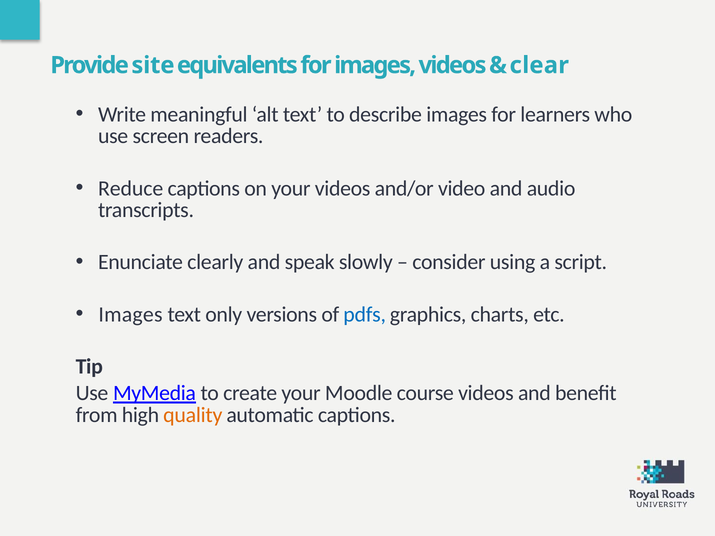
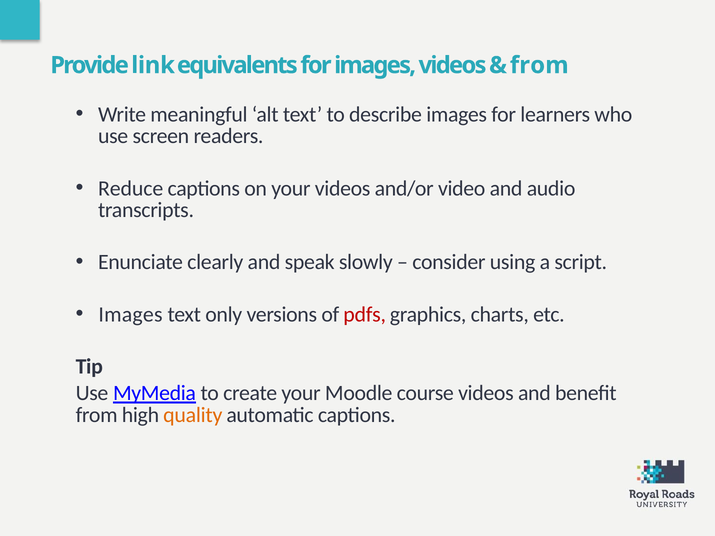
site: site -> link
clear at (539, 65): clear -> from
pdfs colour: blue -> red
